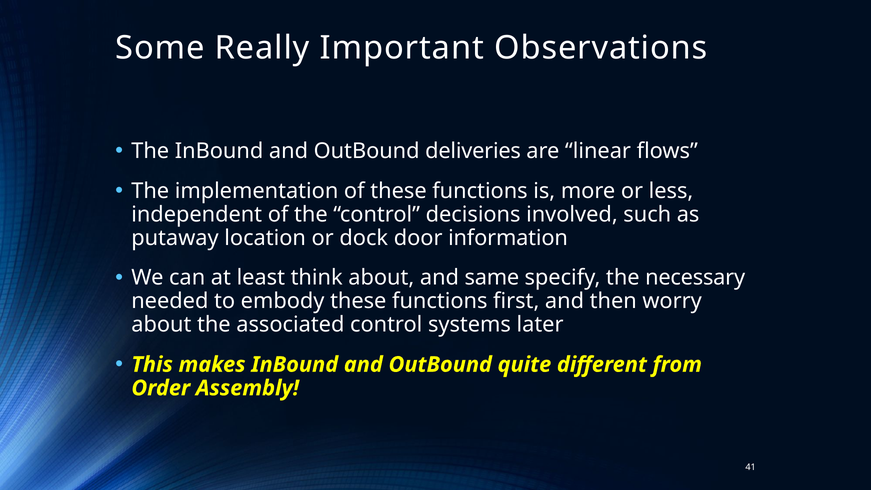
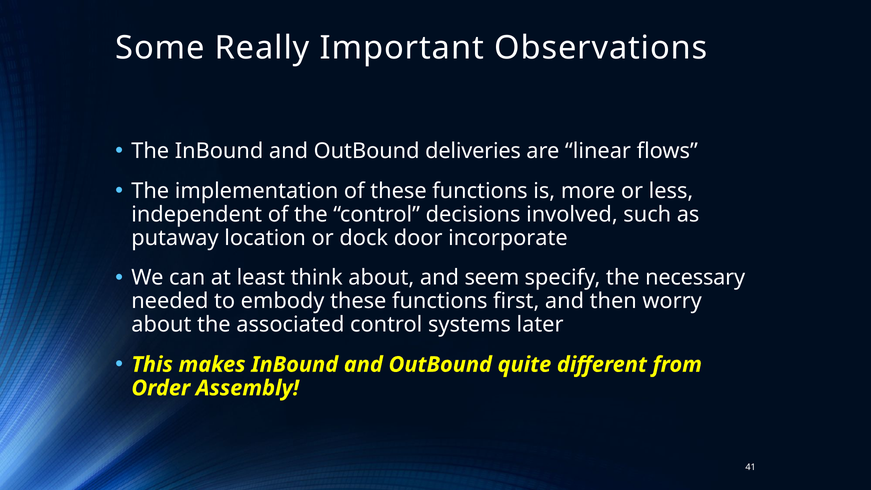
information: information -> incorporate
same: same -> seem
